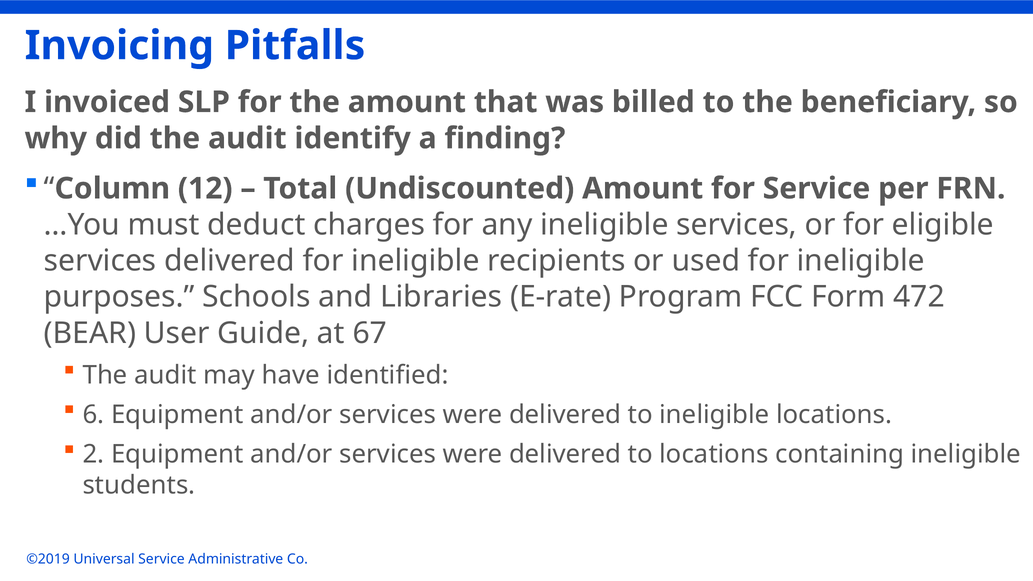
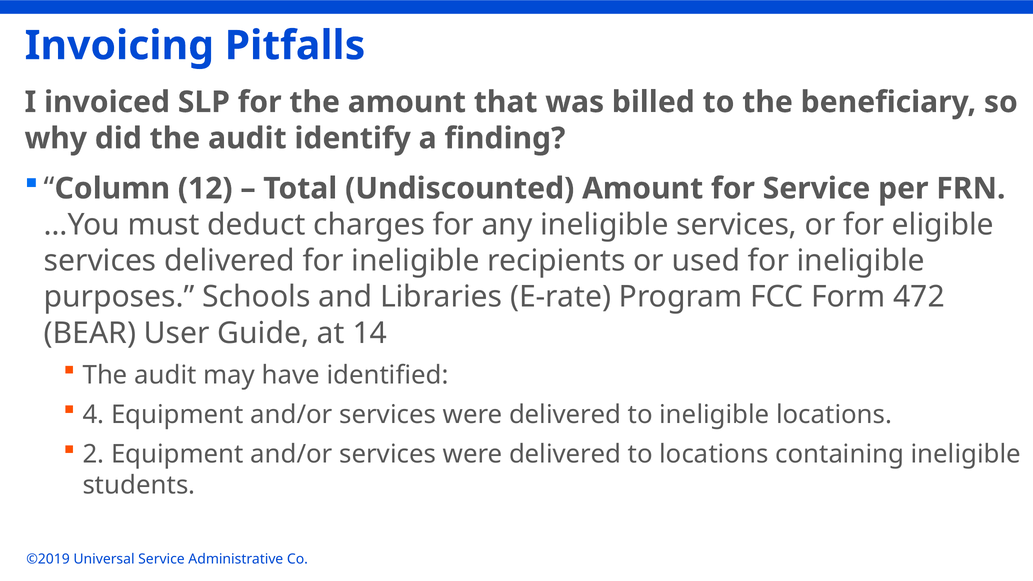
67: 67 -> 14
6: 6 -> 4
